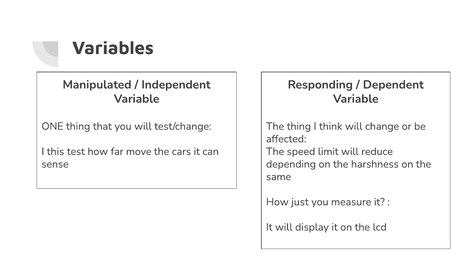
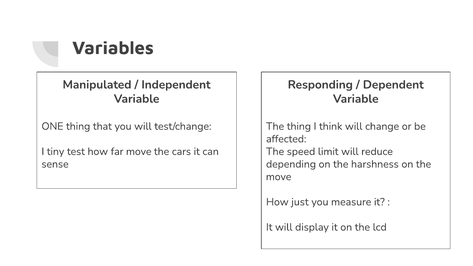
this: this -> tiny
same at (279, 177): same -> move
